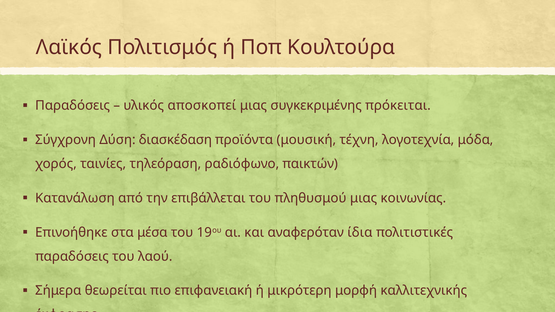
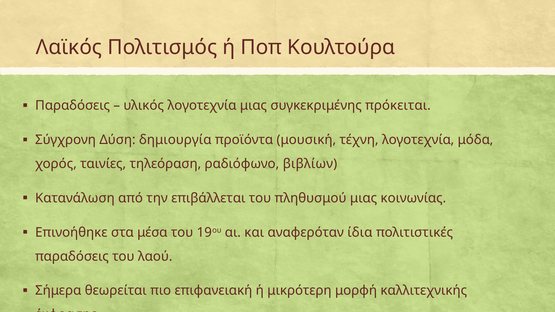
υλικός αποσκοπεί: αποσκοπεί -> λογοτεχνία
διασκέδαση: διασκέδαση -> δημιουργία
παικτών: παικτών -> βιβλίων
